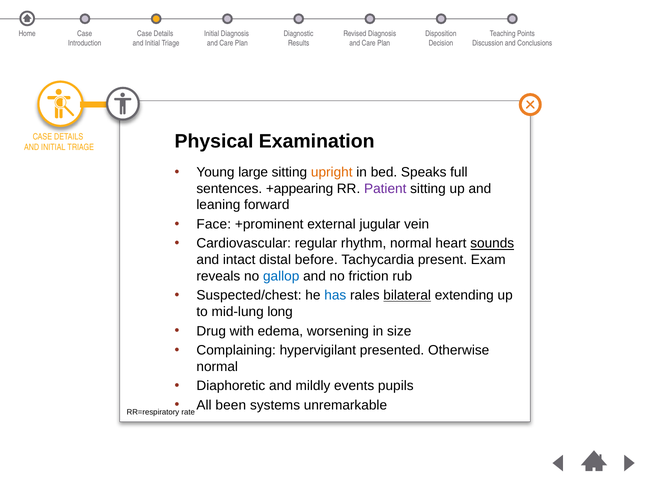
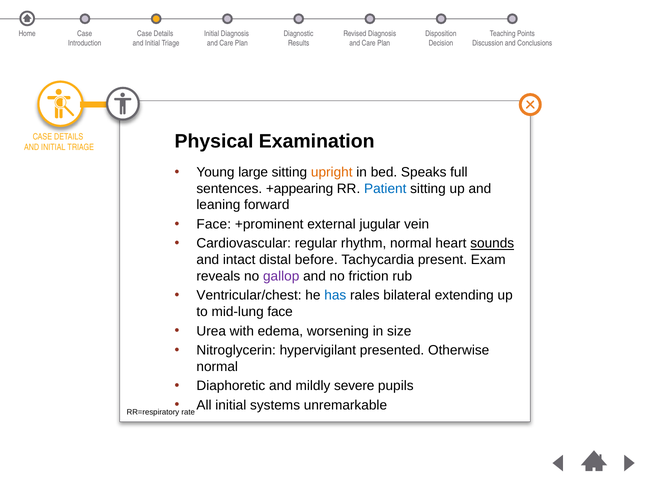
Patient colour: purple -> blue
gallop colour: blue -> purple
Suspected/chest: Suspected/chest -> Ventricular/chest
bilateral underline: present -> none
mid-lung long: long -> face
Drug: Drug -> Urea
Complaining: Complaining -> Nitroglycerin
events: events -> severe
All been: been -> initial
